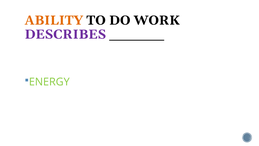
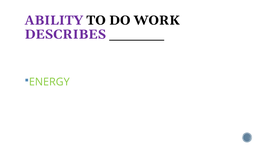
ABILITY colour: orange -> purple
